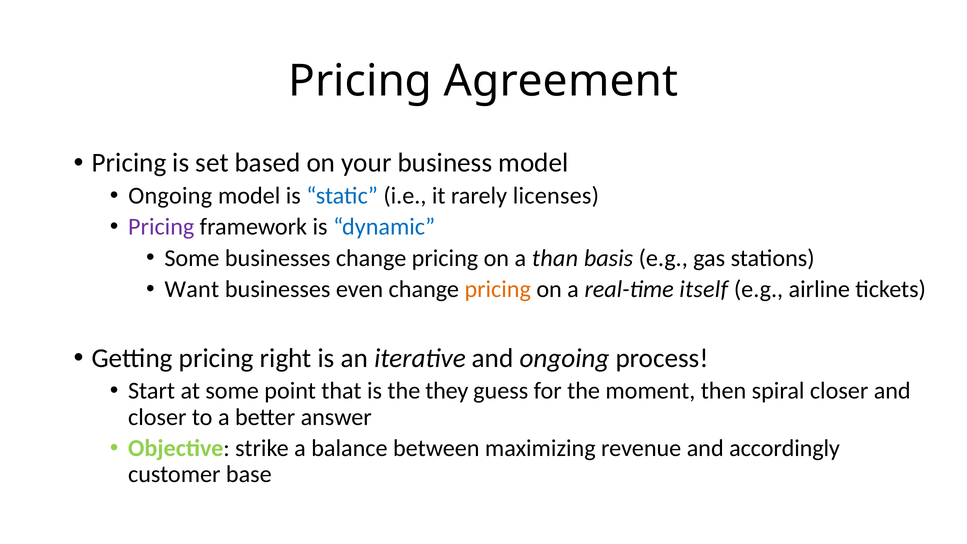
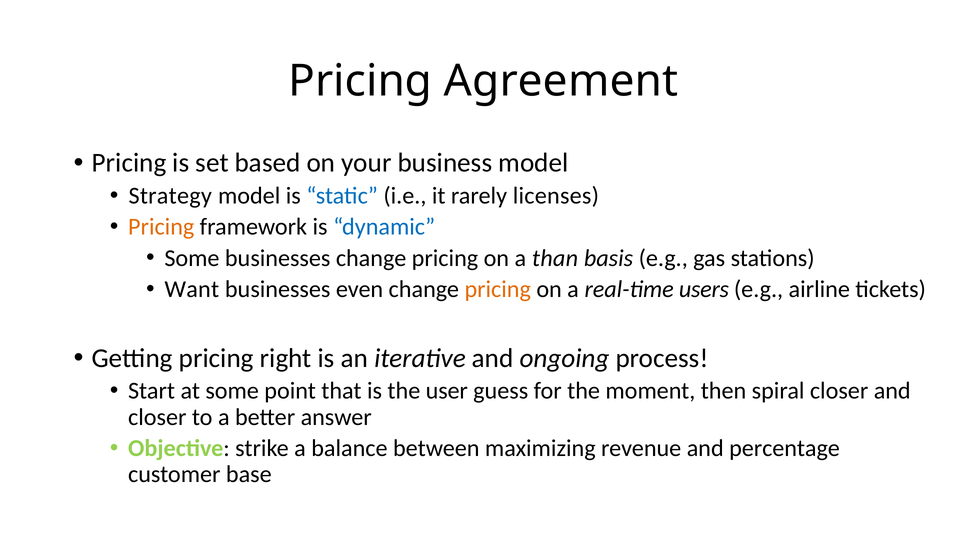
Ongoing at (170, 196): Ongoing -> Strategy
Pricing at (161, 227) colour: purple -> orange
itself: itself -> users
they: they -> user
accordingly: accordingly -> percentage
